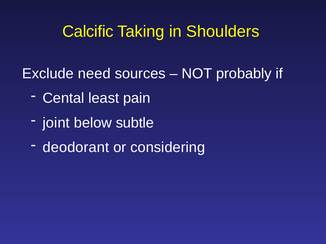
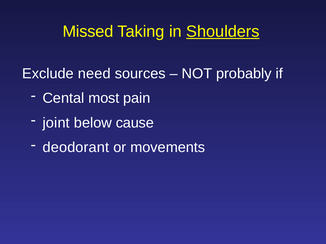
Calcific: Calcific -> Missed
Shoulders underline: none -> present
least: least -> most
subtle: subtle -> cause
considering: considering -> movements
